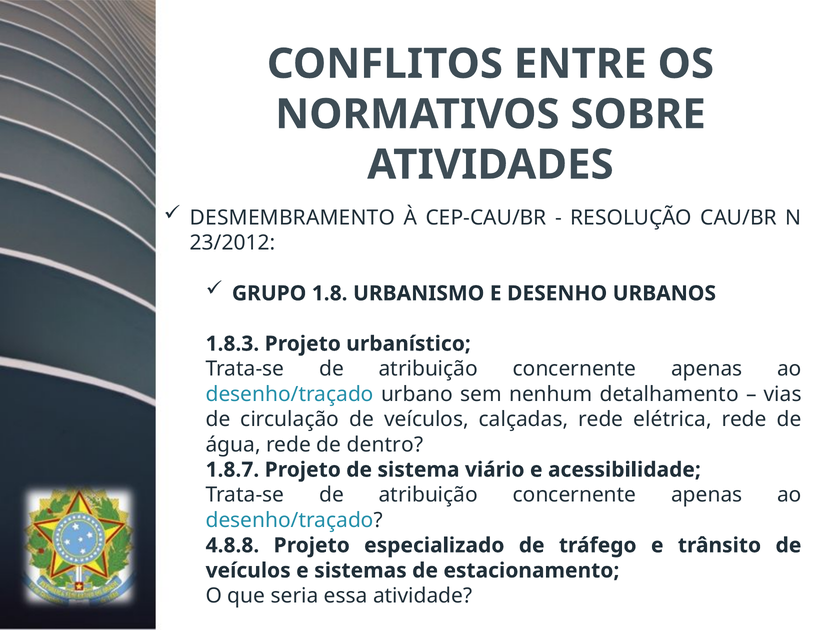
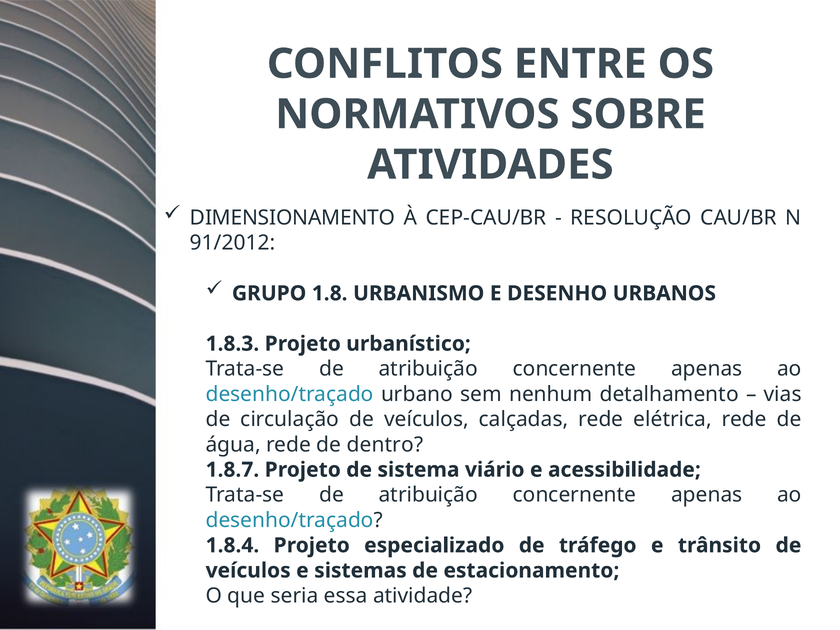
DESMEMBRAMENTO: DESMEMBRAMENTO -> DIMENSIONAMENTO
23/2012: 23/2012 -> 91/2012
4.8.8: 4.8.8 -> 1.8.4
